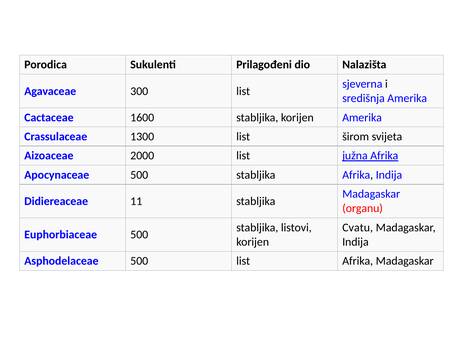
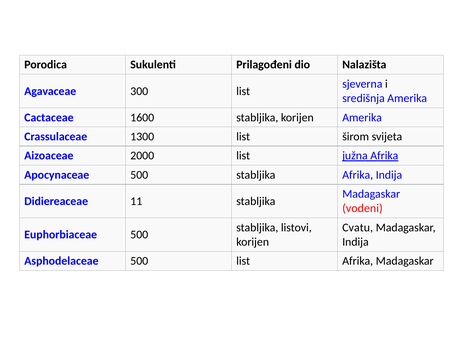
organu: organu -> vodeni
